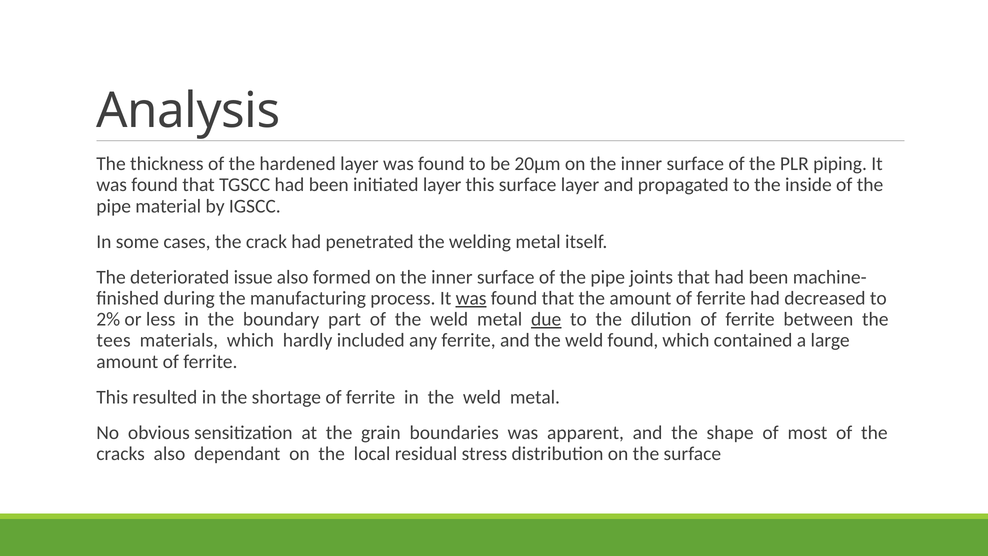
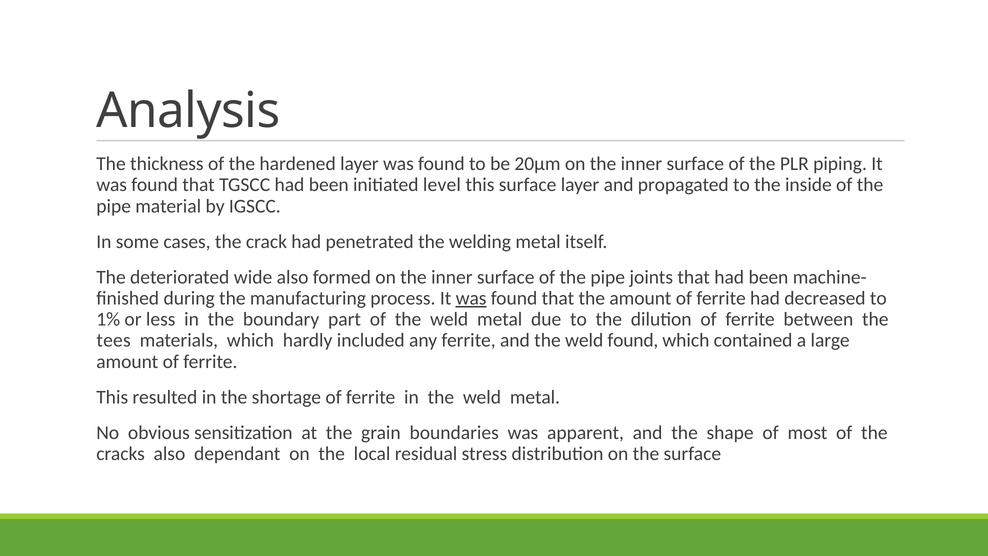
initiated layer: layer -> level
issue: issue -> wide
2%: 2% -> 1%
due underline: present -> none
